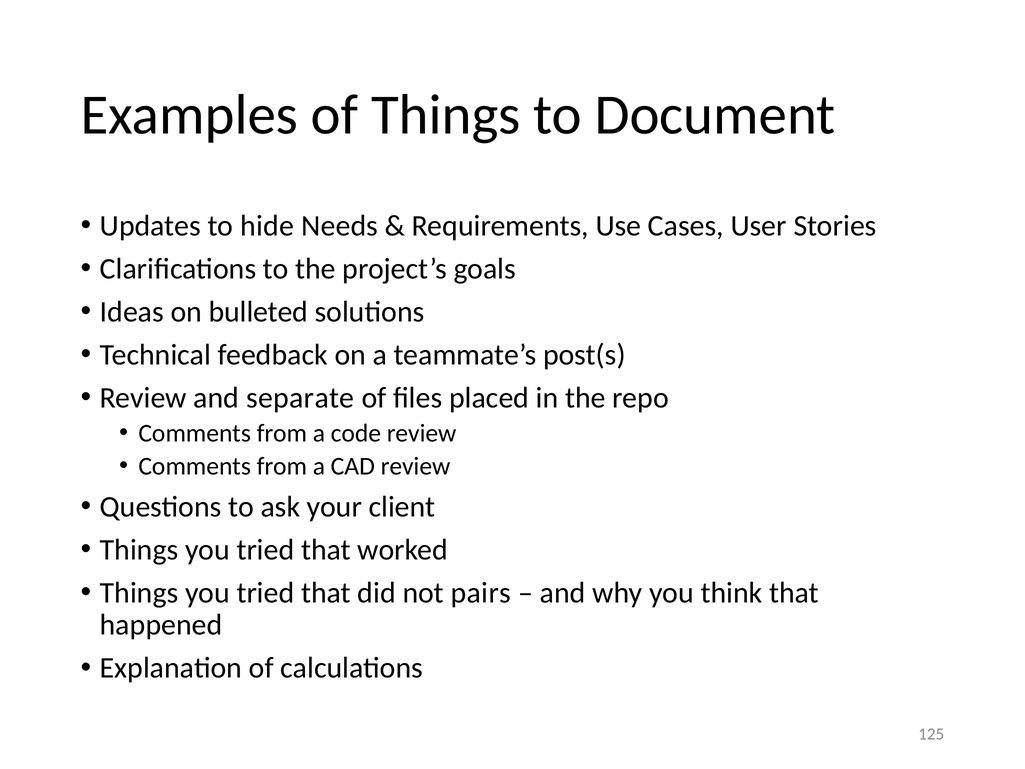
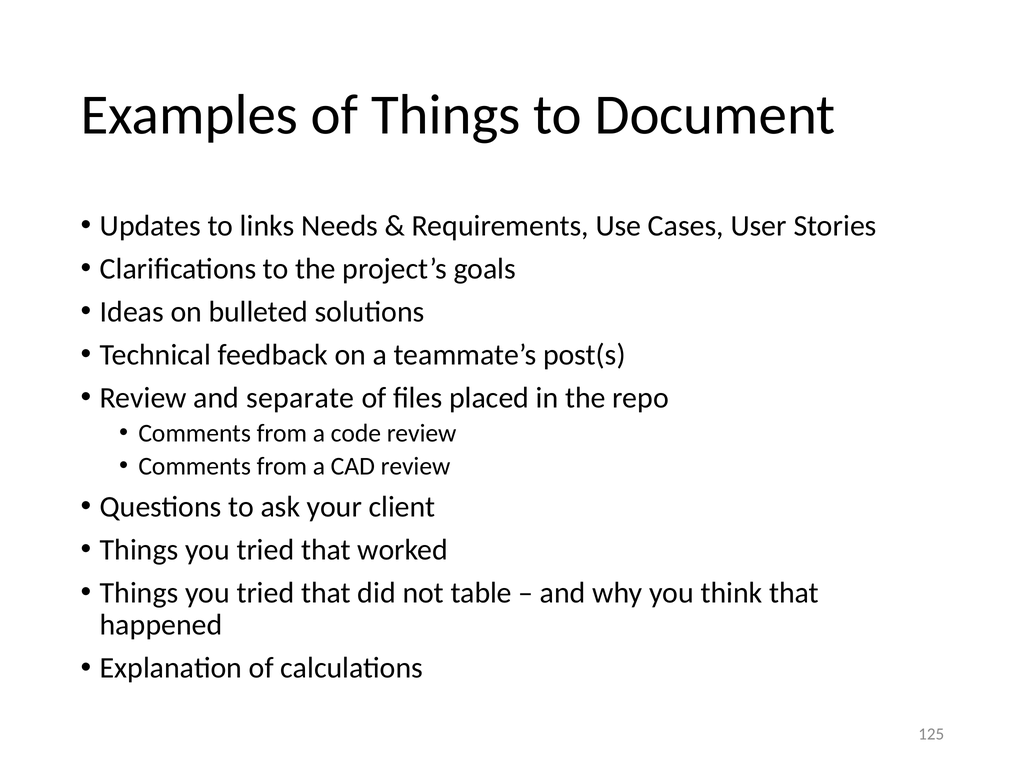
hide: hide -> links
pairs: pairs -> table
